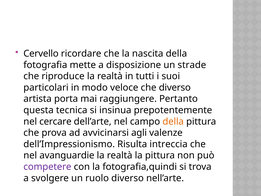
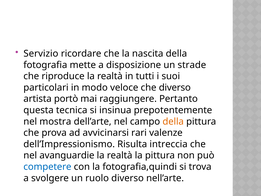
Cervello: Cervello -> Servizio
porta: porta -> portò
cercare: cercare -> mostra
agli: agli -> rari
competere colour: purple -> blue
